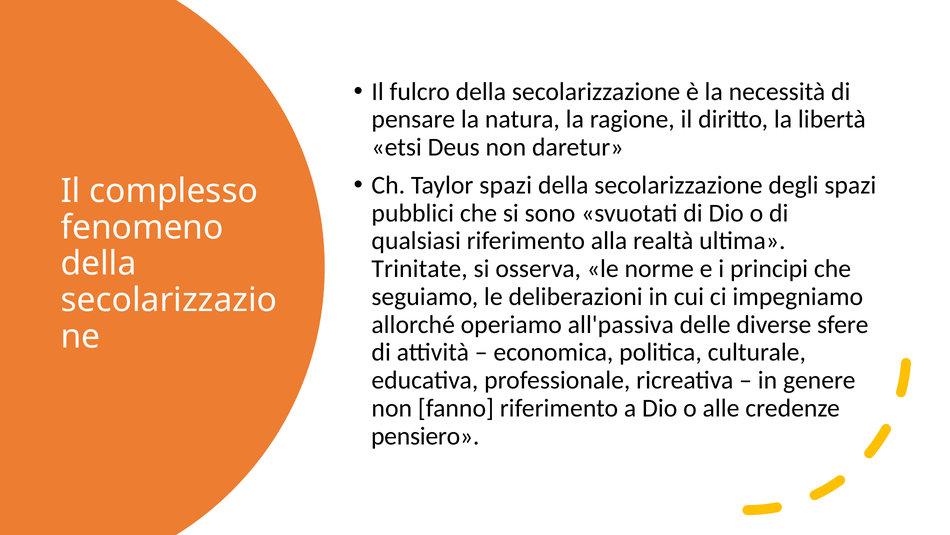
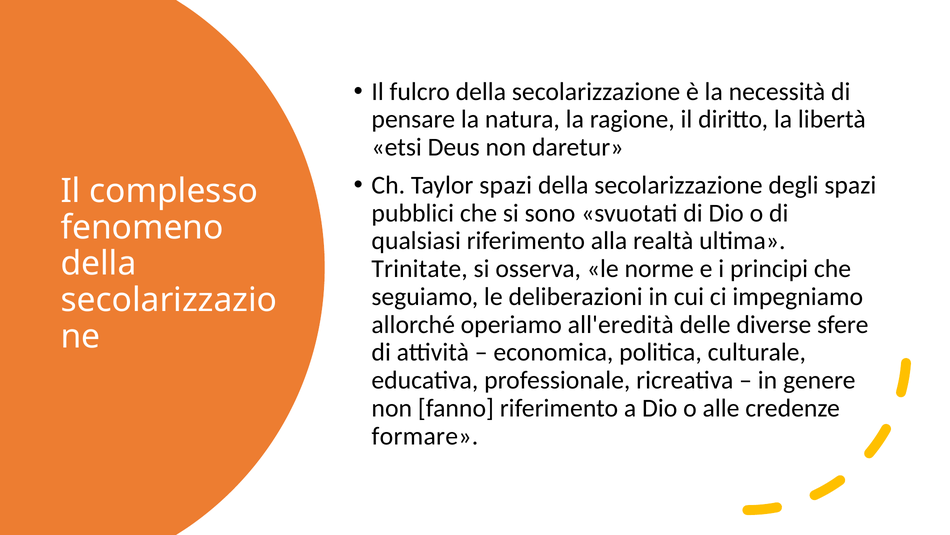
all'passiva: all'passiva -> all'eredità
pensiero: pensiero -> formare
